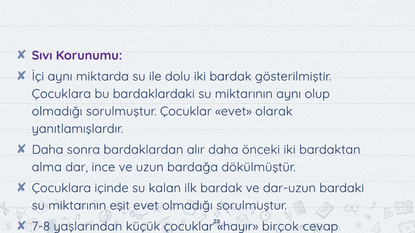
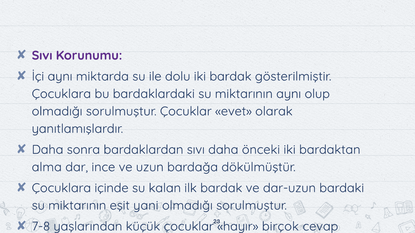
bardaklardan alır: alır -> sıvı
eşit evet: evet -> yani
